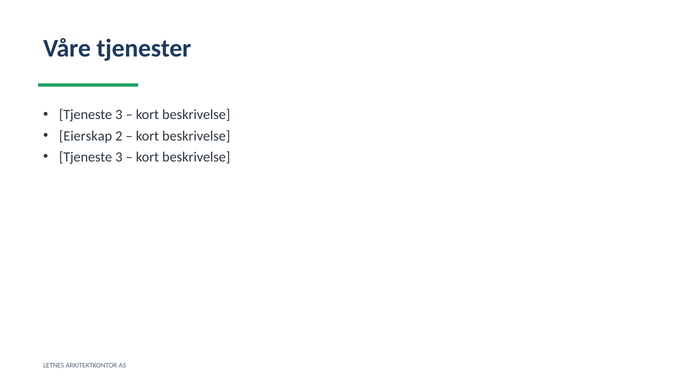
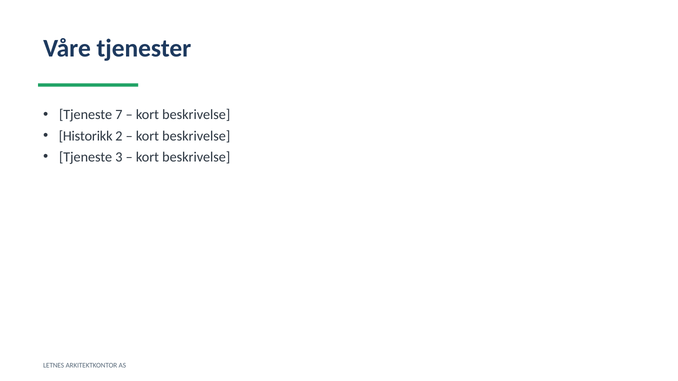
3 at (119, 115): 3 -> 7
Eierskap: Eierskap -> Historikk
